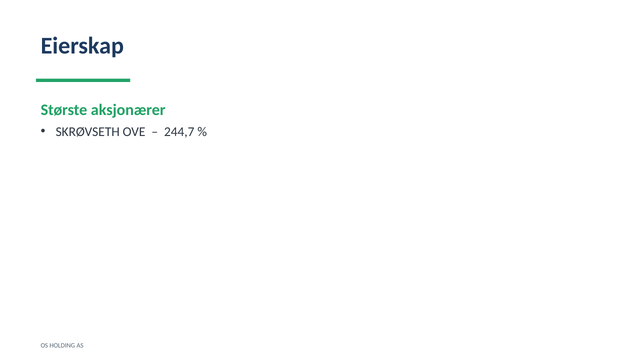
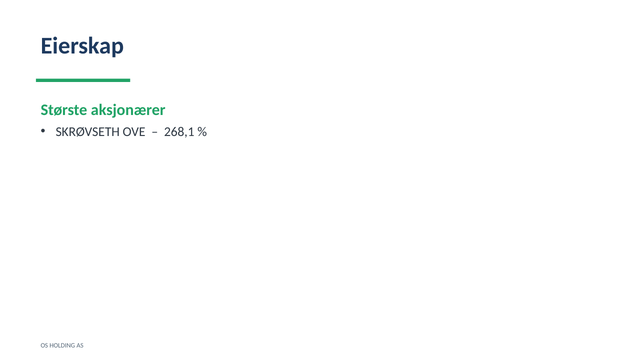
244,7: 244,7 -> 268,1
